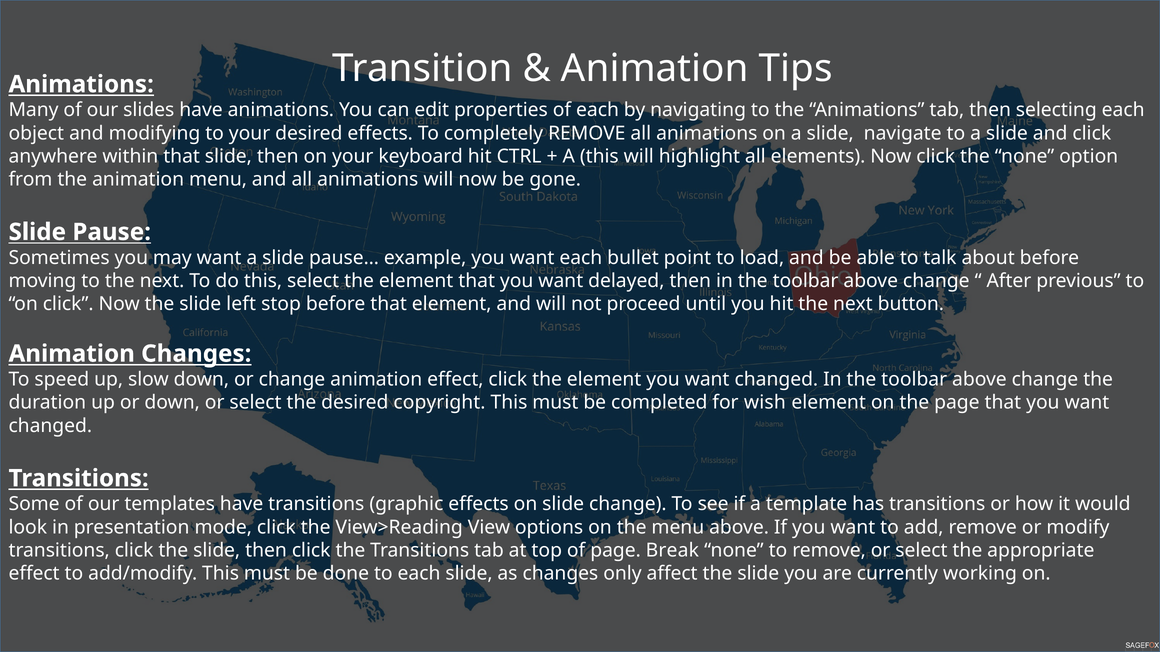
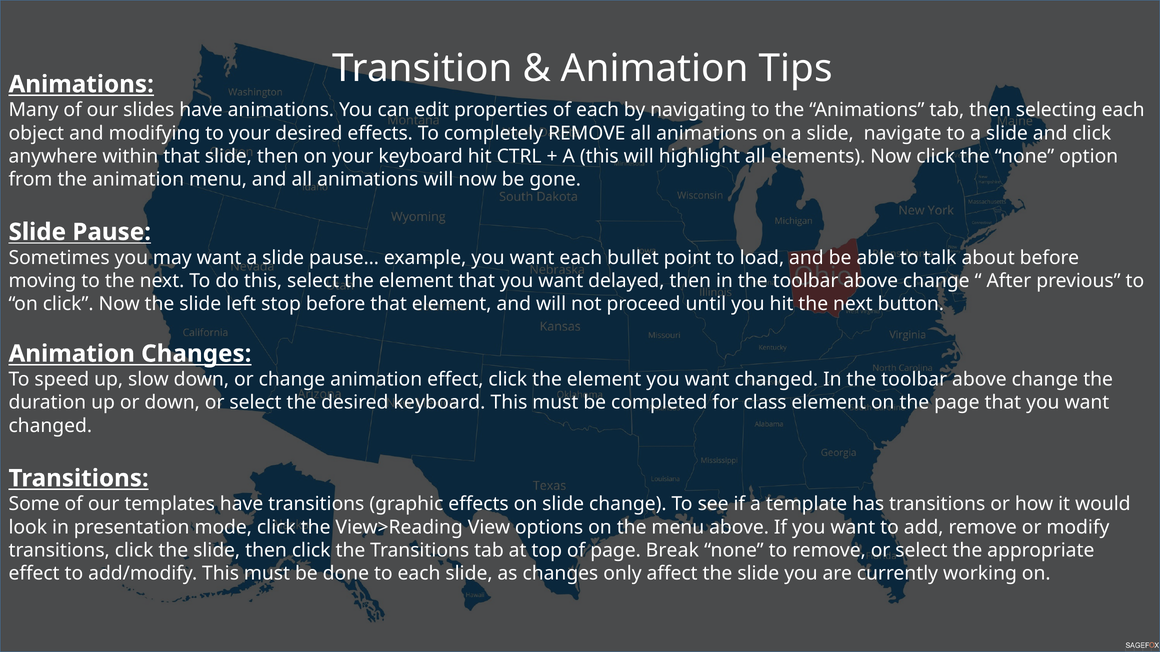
desired copyright: copyright -> keyboard
wish: wish -> class
